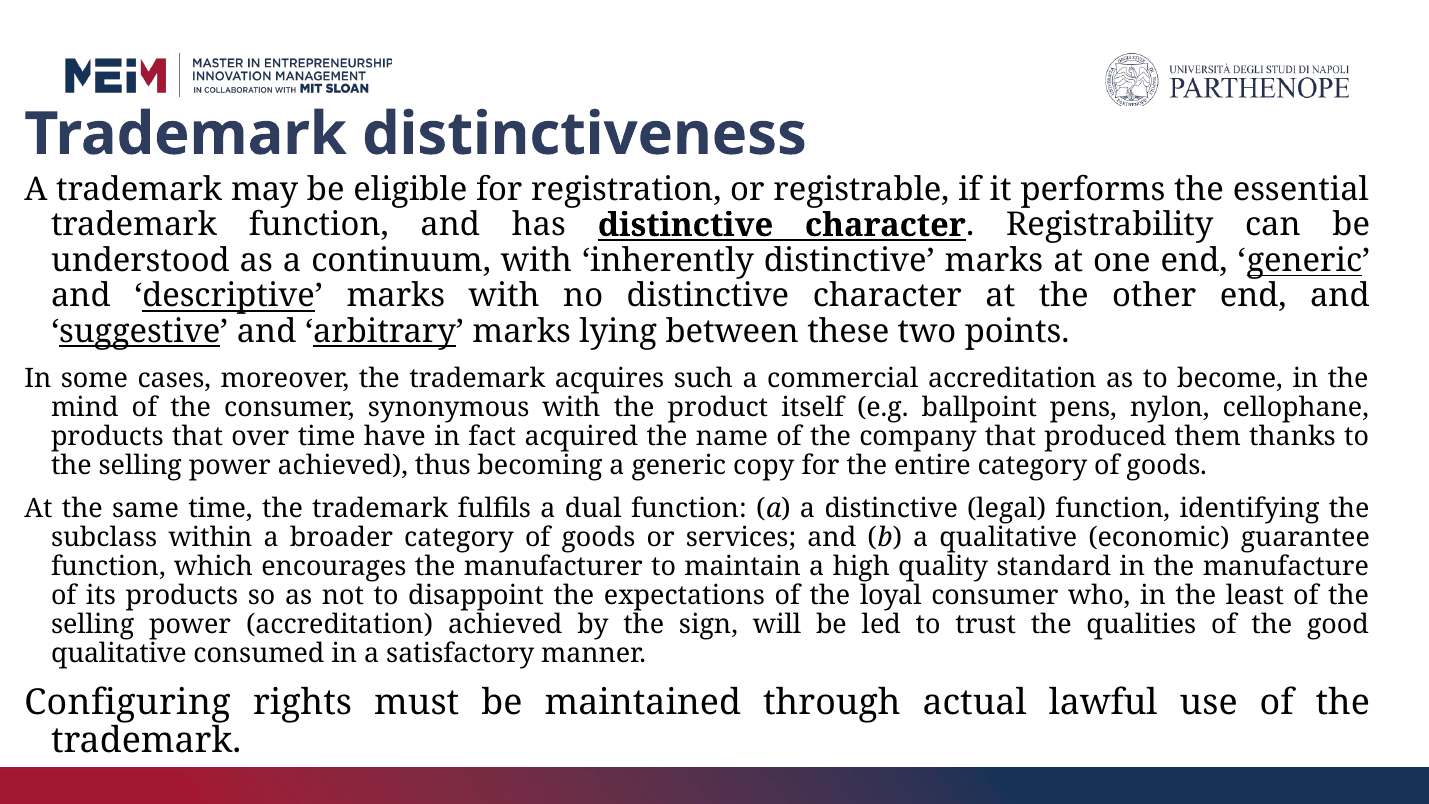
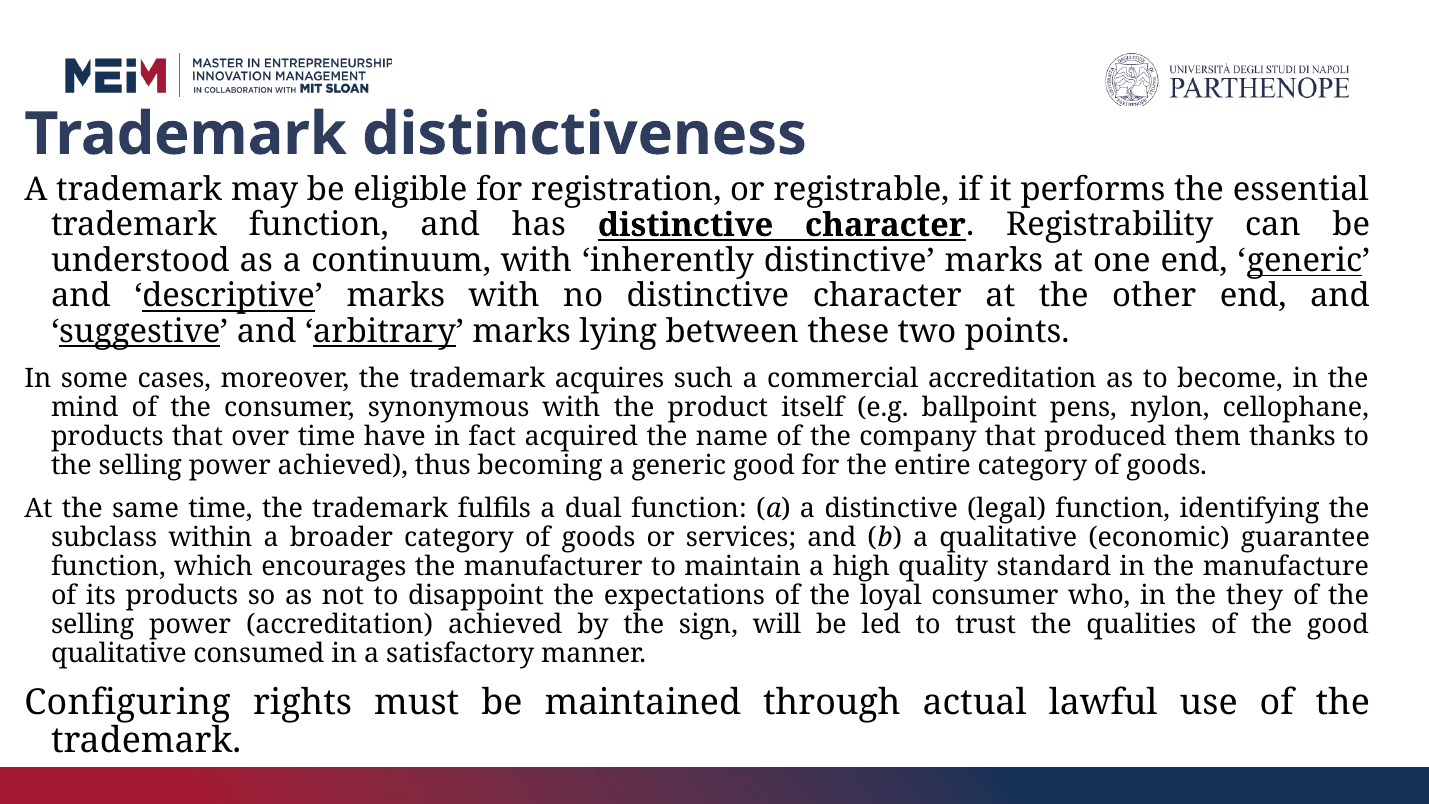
generic copy: copy -> good
least: least -> they
